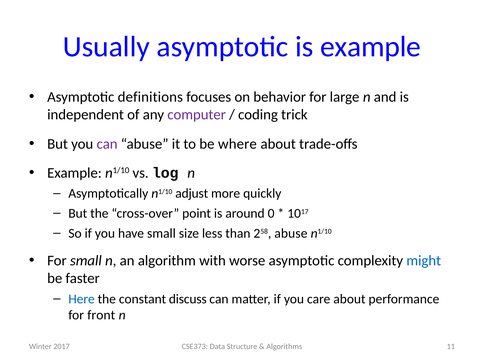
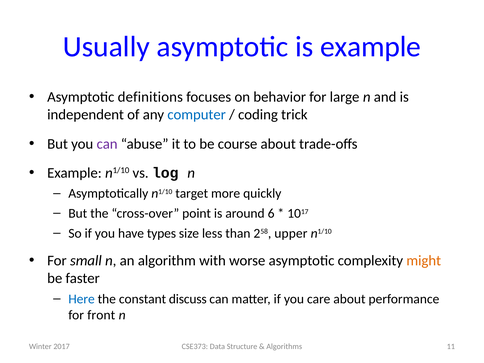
computer colour: purple -> blue
where: where -> course
adjust: adjust -> target
0: 0 -> 6
have small: small -> types
258 abuse: abuse -> upper
might colour: blue -> orange
